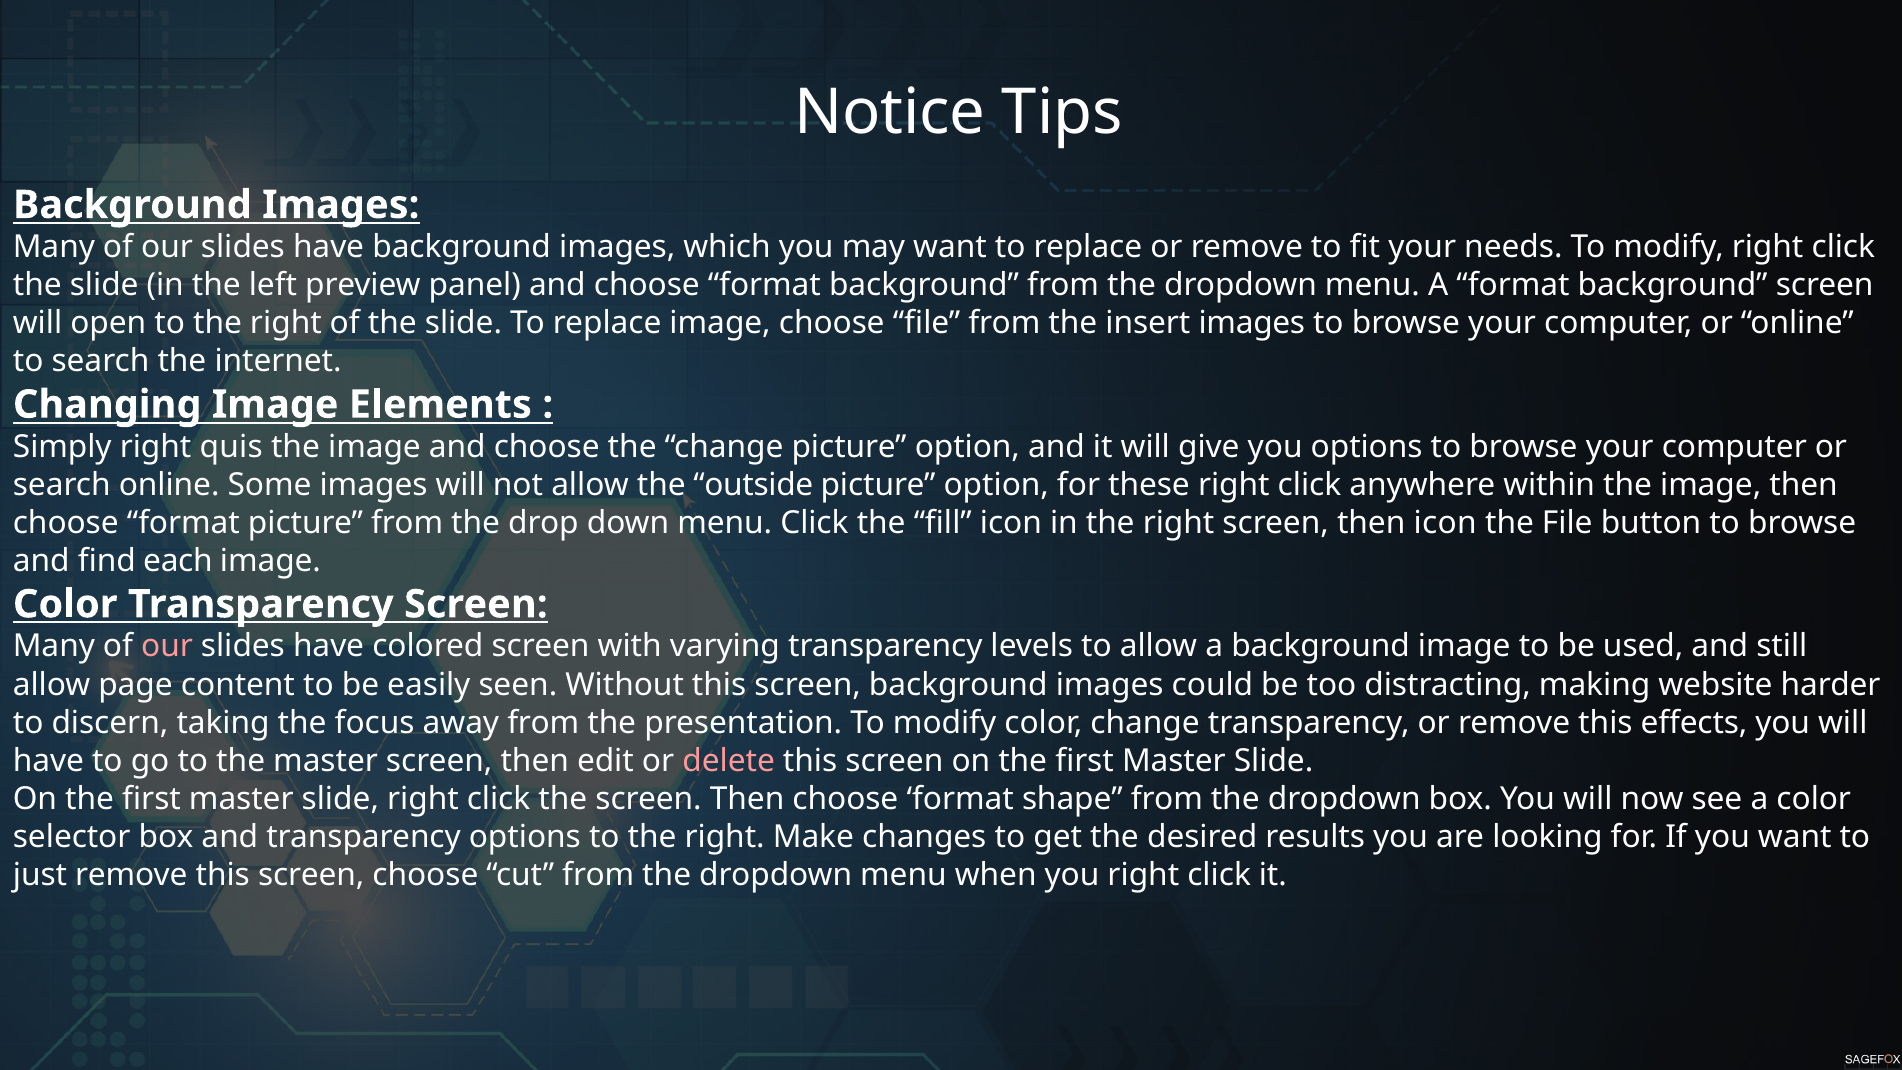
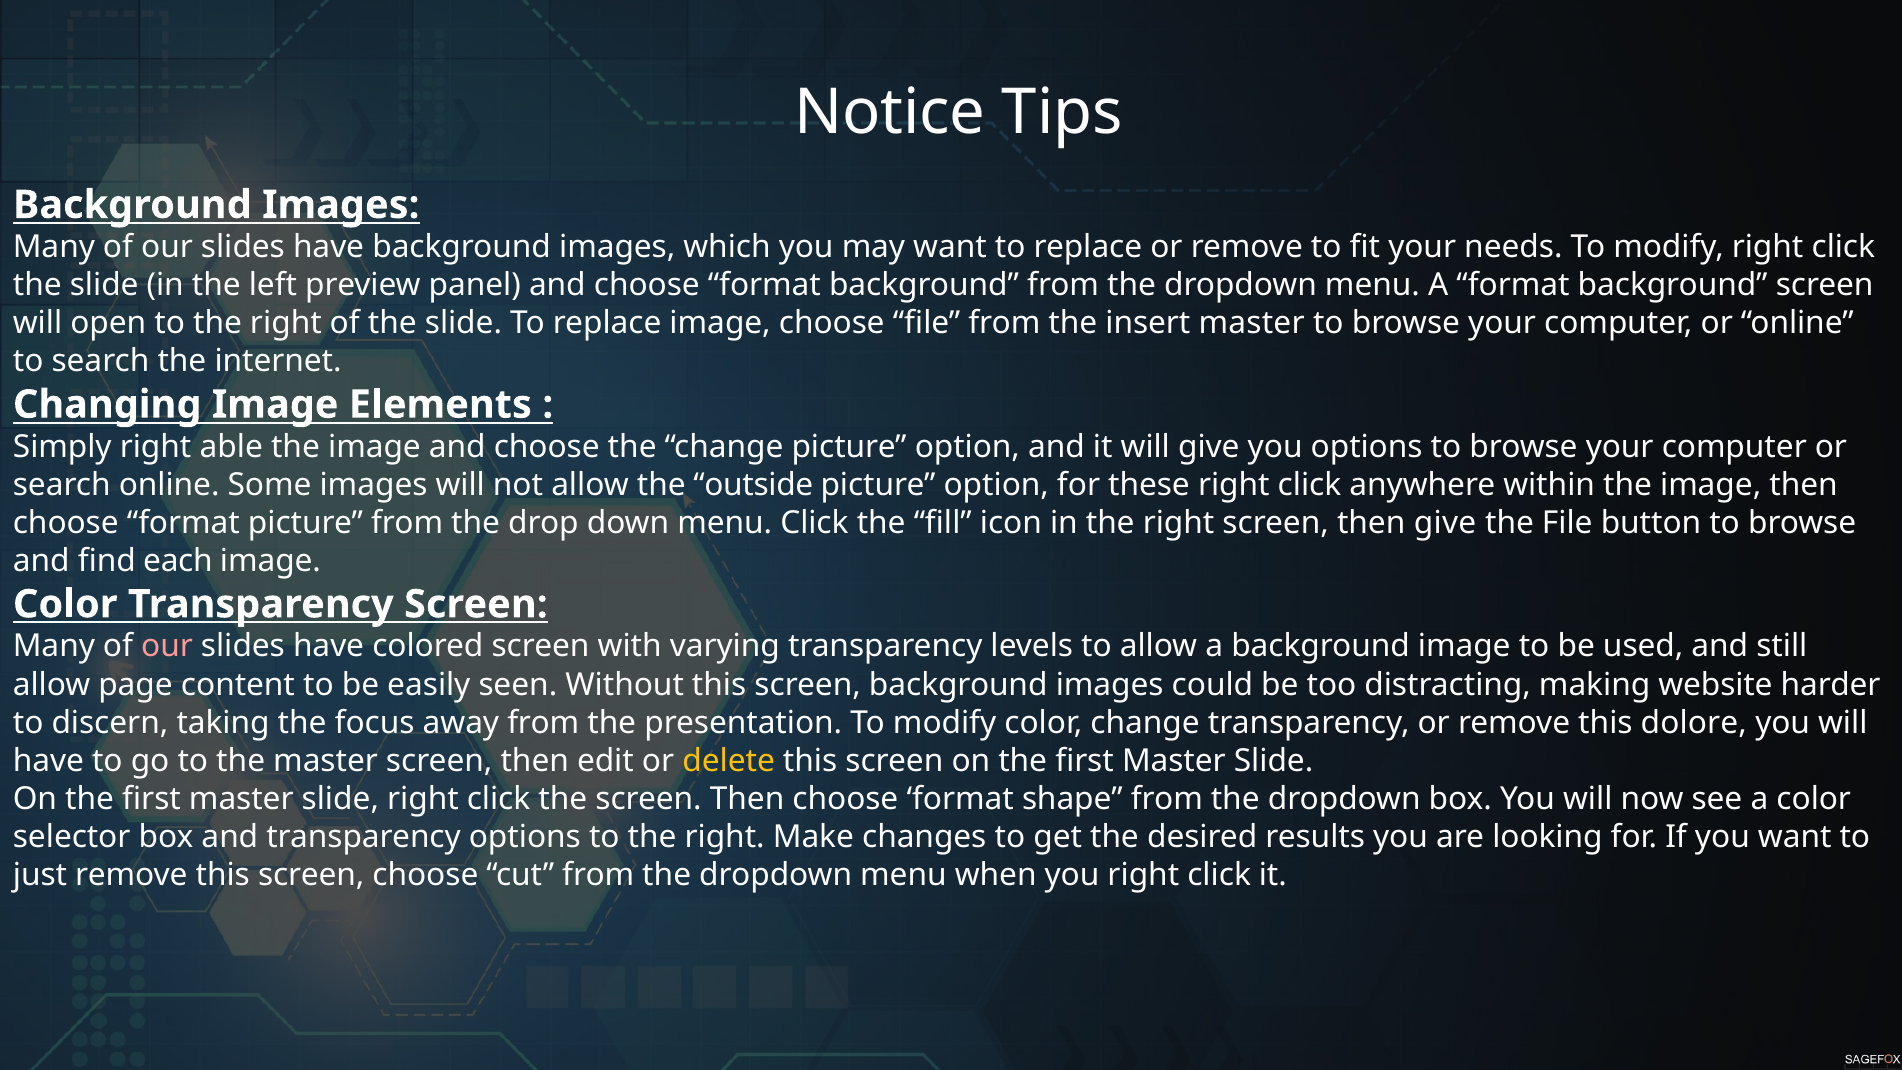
insert images: images -> master
quis: quis -> able
then icon: icon -> give
effects: effects -> dolore
delete colour: pink -> yellow
